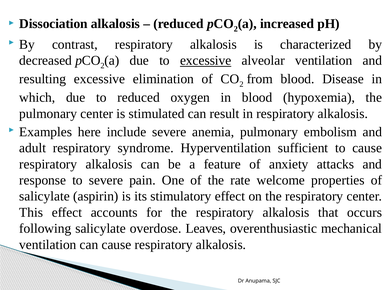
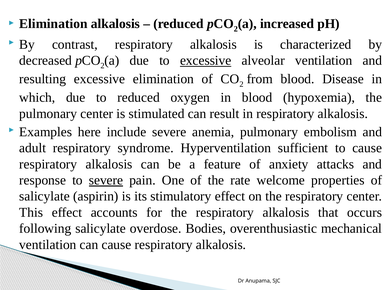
Dissociation at (53, 24): Dissociation -> Elimination
severe at (106, 180) underline: none -> present
Leaves: Leaves -> Bodies
